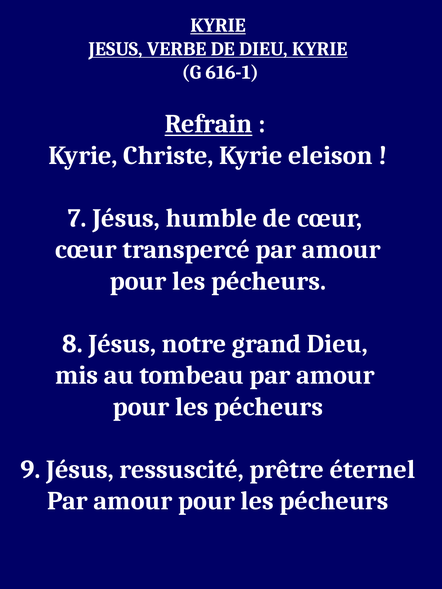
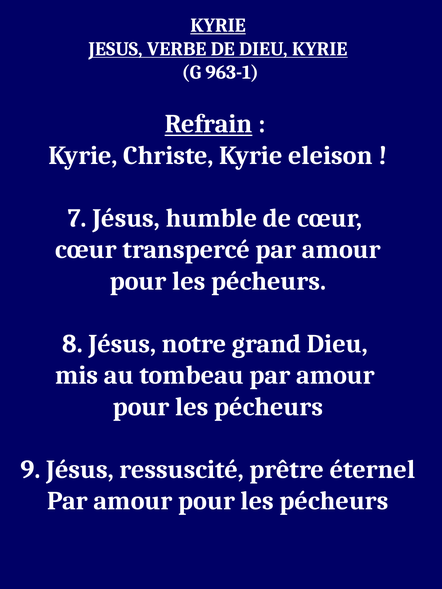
616-1: 616-1 -> 963-1
